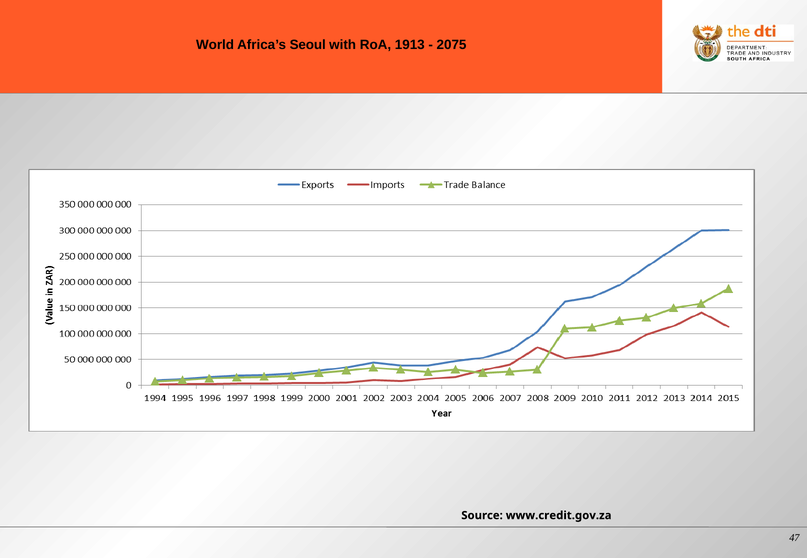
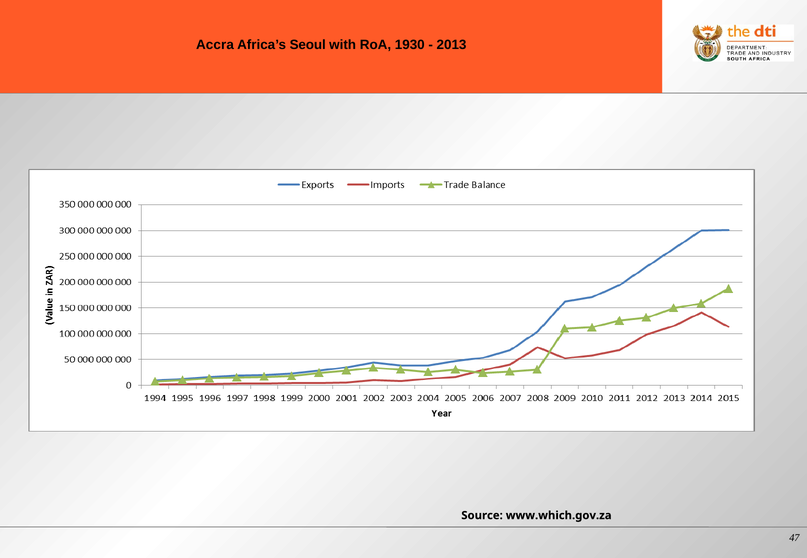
World: World -> Accra
1913: 1913 -> 1930
2075: 2075 -> 2013
www.credit.gov.za: www.credit.gov.za -> www.which.gov.za
